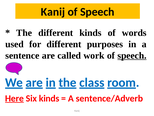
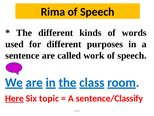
Kanij at (53, 12): Kanij -> Rima
speech at (132, 55) underline: present -> none
Six kinds: kinds -> topic
sentence/Adverb: sentence/Adverb -> sentence/Classify
